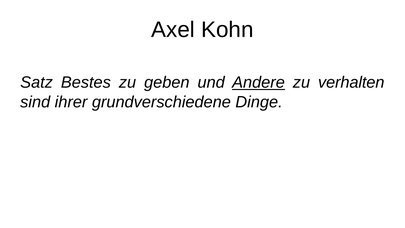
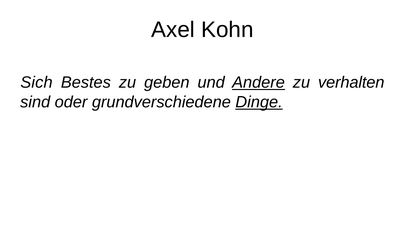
Satz: Satz -> Sich
ihrer: ihrer -> oder
Dinge underline: none -> present
